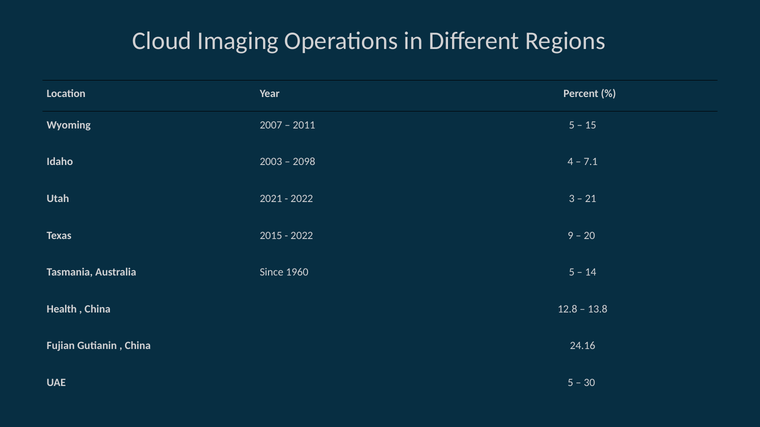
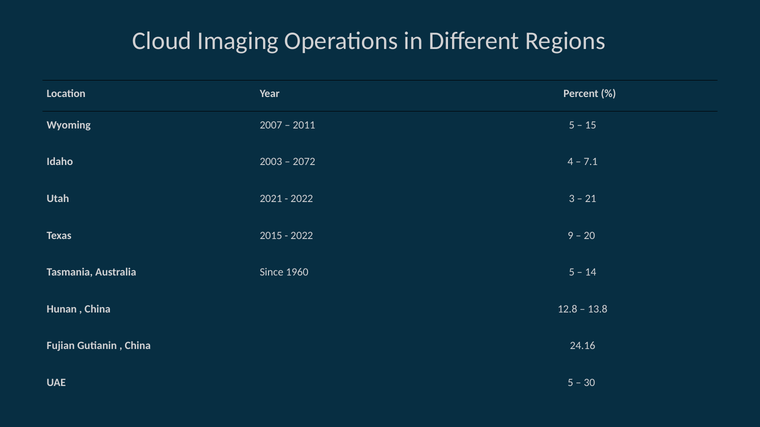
2098: 2098 -> 2072
Health: Health -> Hunan
